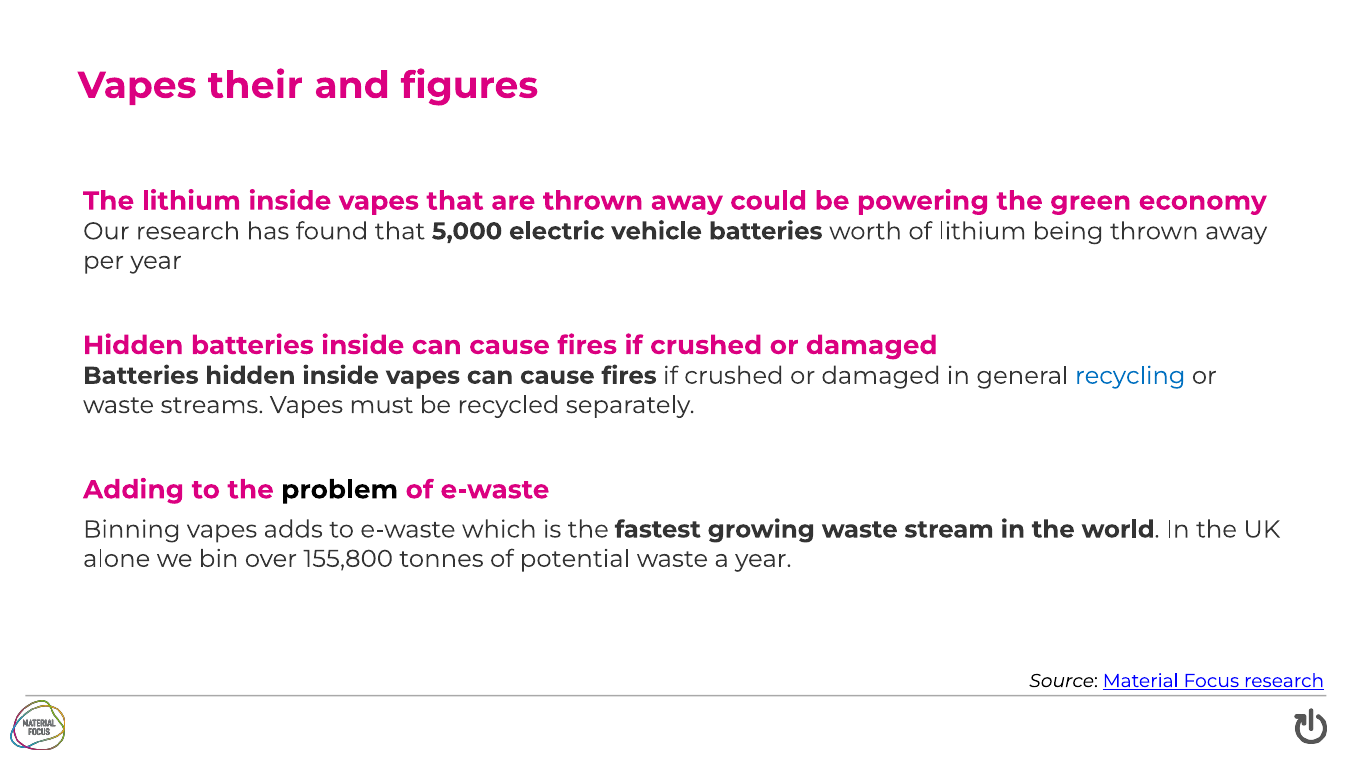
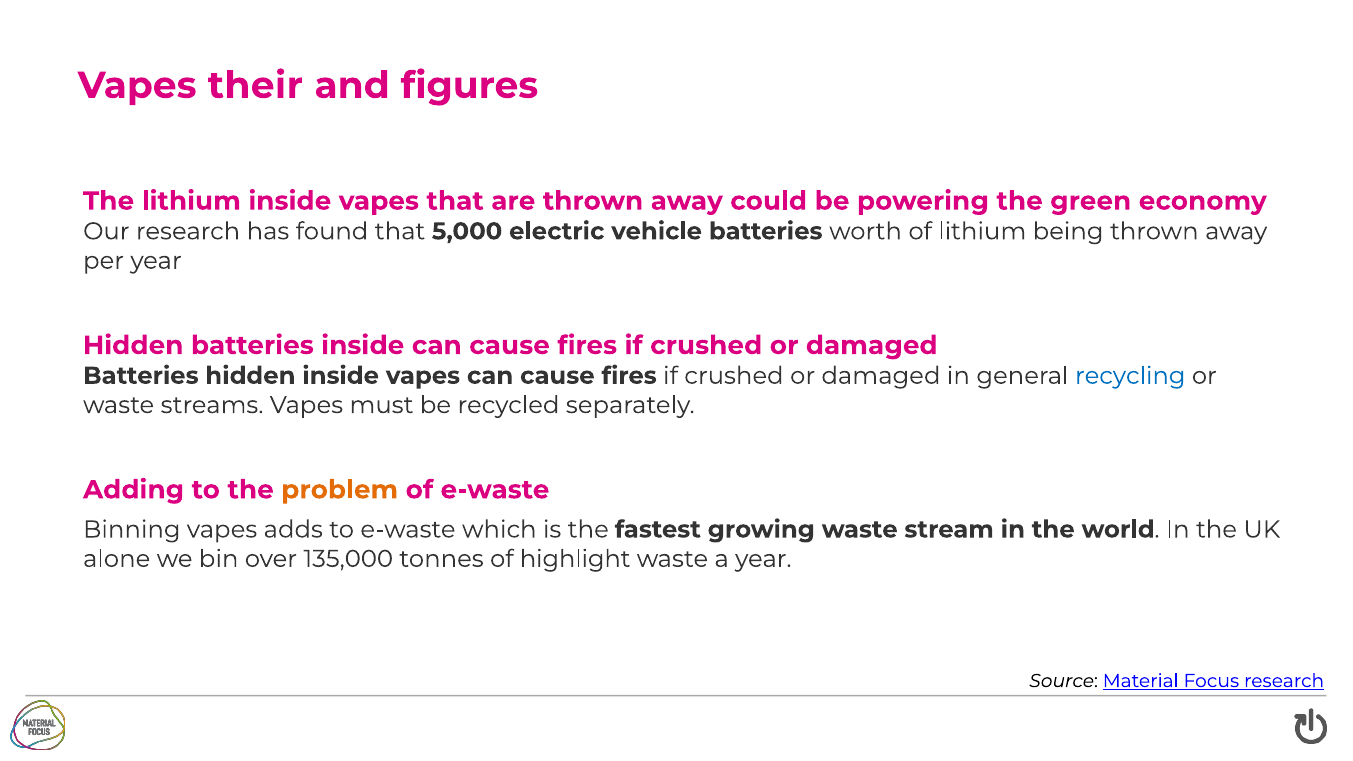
problem colour: black -> orange
155,800: 155,800 -> 135,000
potential: potential -> highlight
